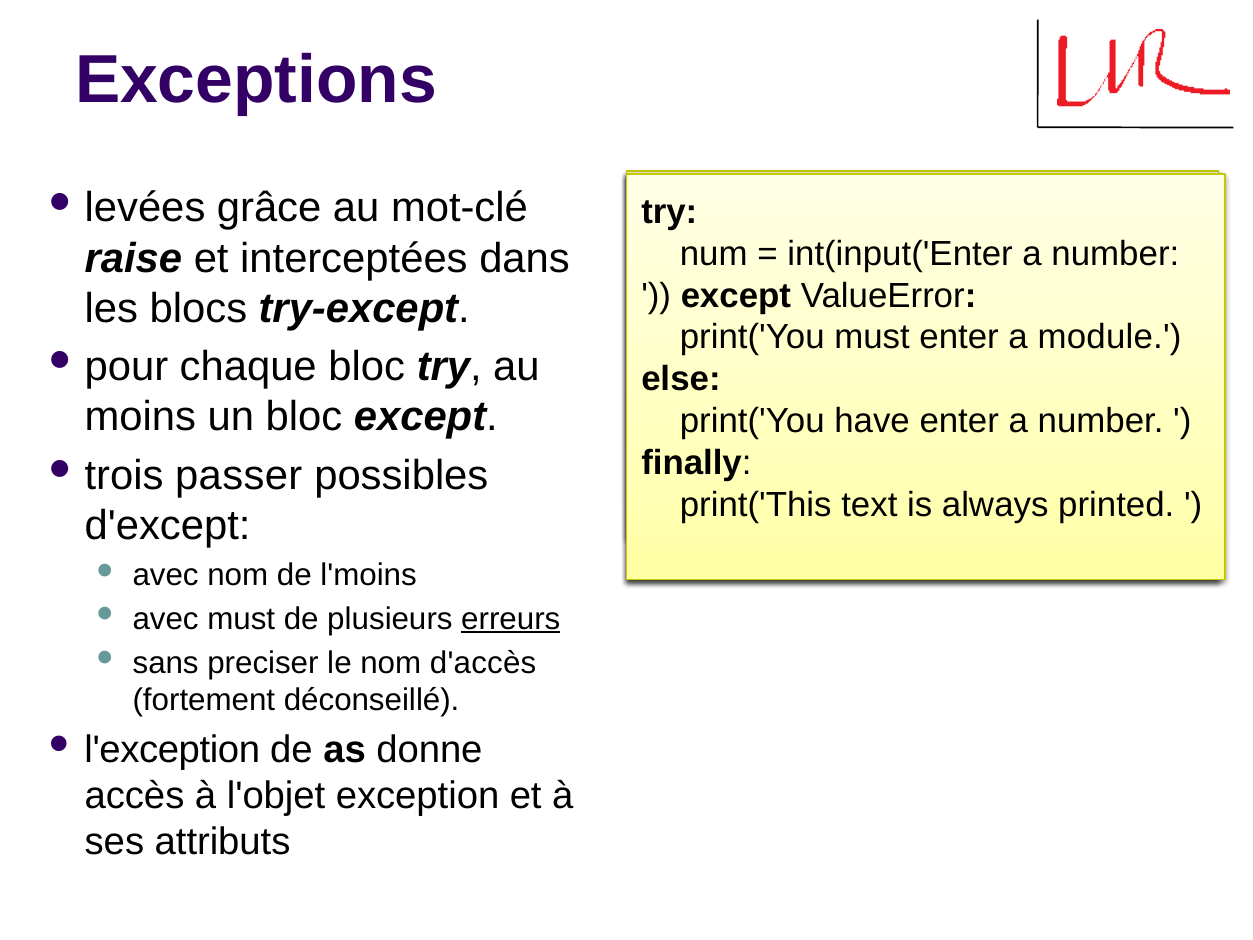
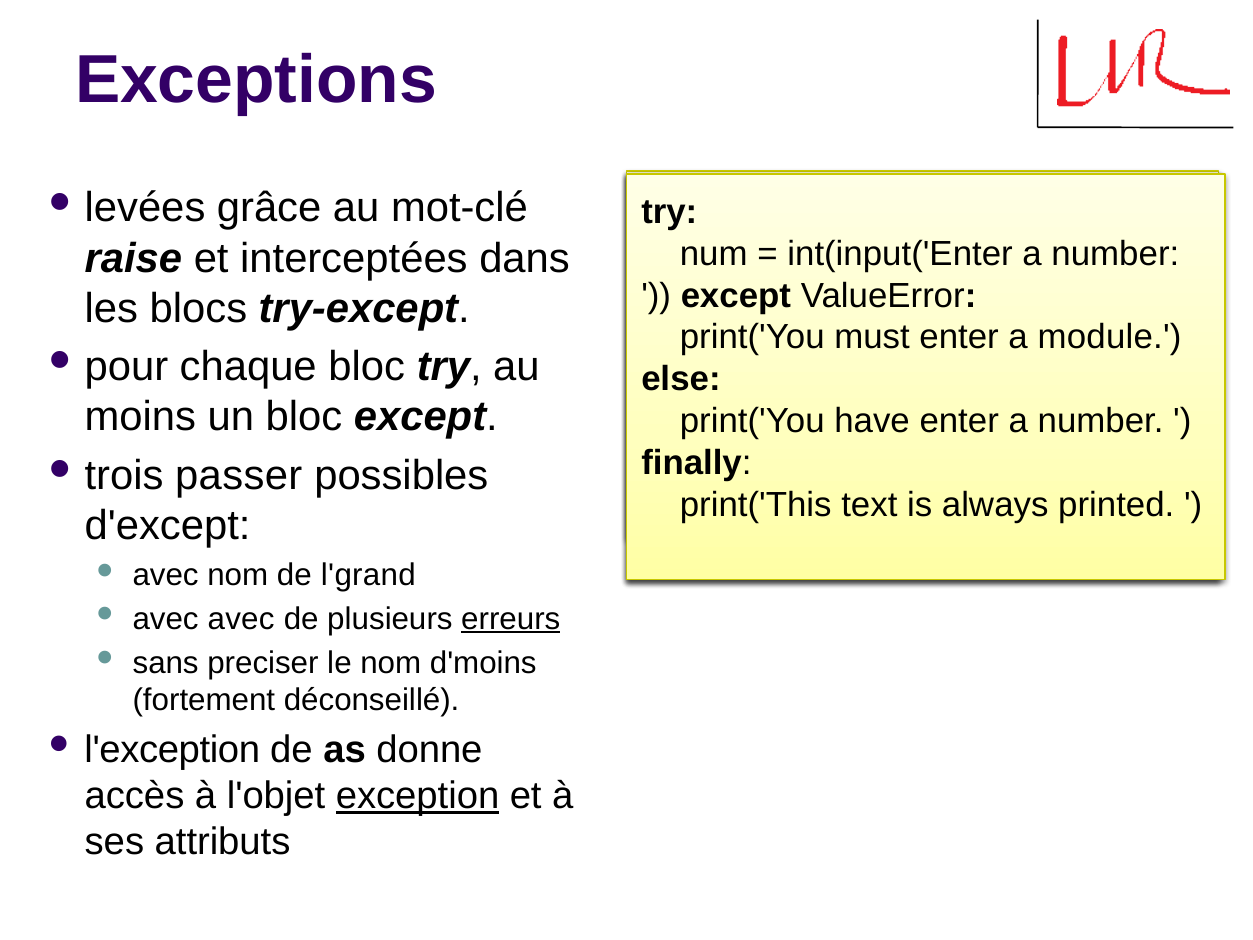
l'moins: l'moins -> l'grand
avec must: must -> avec
d'accès: d'accès -> d'moins
exception at (418, 796) underline: none -> present
